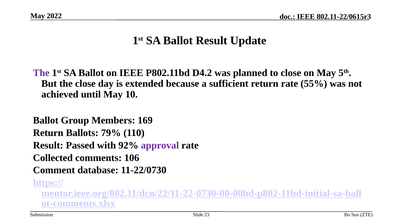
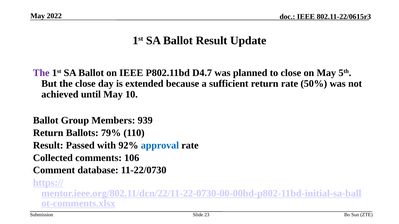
D4.2: D4.2 -> D4.7
55%: 55% -> 50%
169: 169 -> 939
approval colour: purple -> blue
